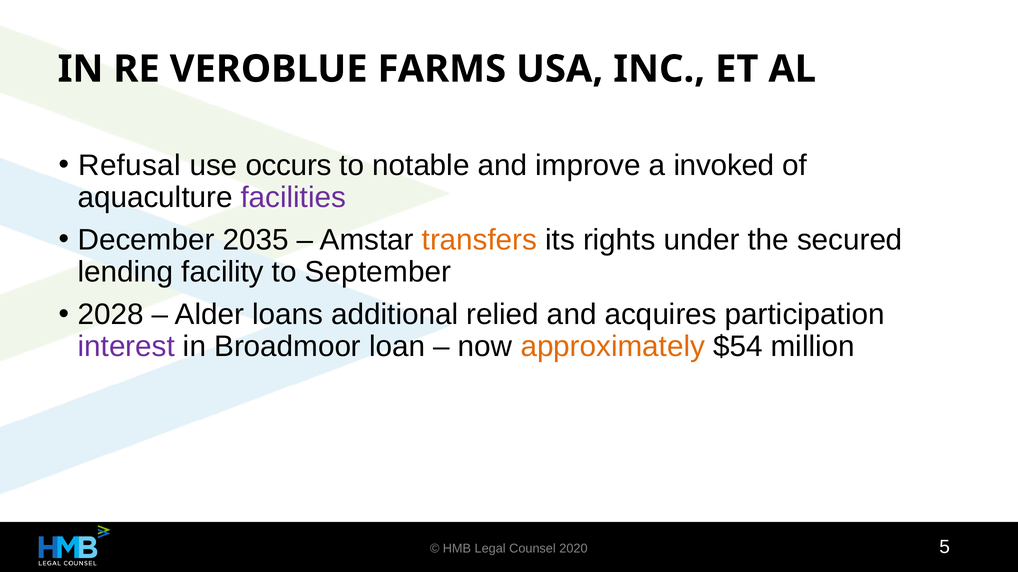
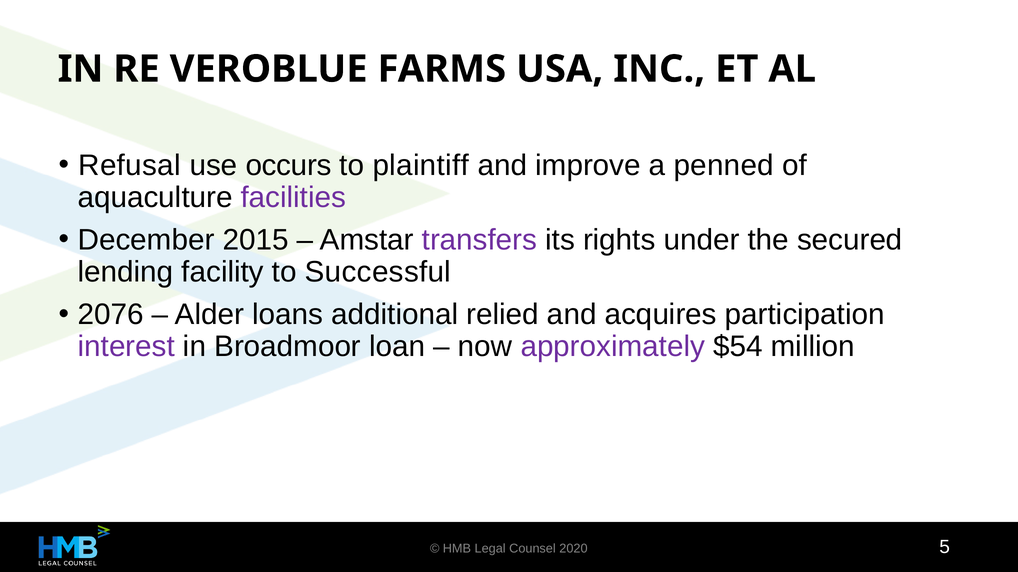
notable: notable -> plaintiff
invoked: invoked -> penned
2035: 2035 -> 2015
transfers colour: orange -> purple
September: September -> Successful
2028: 2028 -> 2076
approximately colour: orange -> purple
